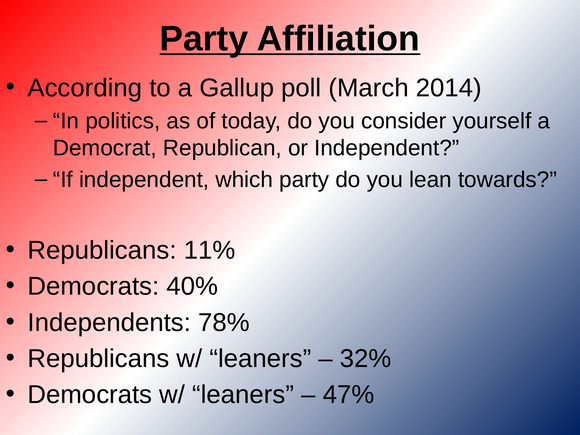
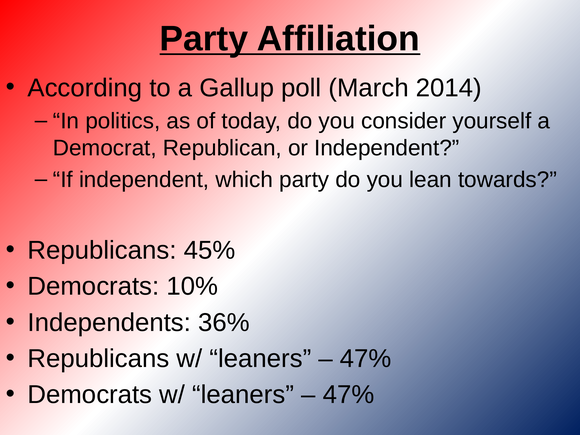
11%: 11% -> 45%
40%: 40% -> 10%
78%: 78% -> 36%
32% at (366, 359): 32% -> 47%
